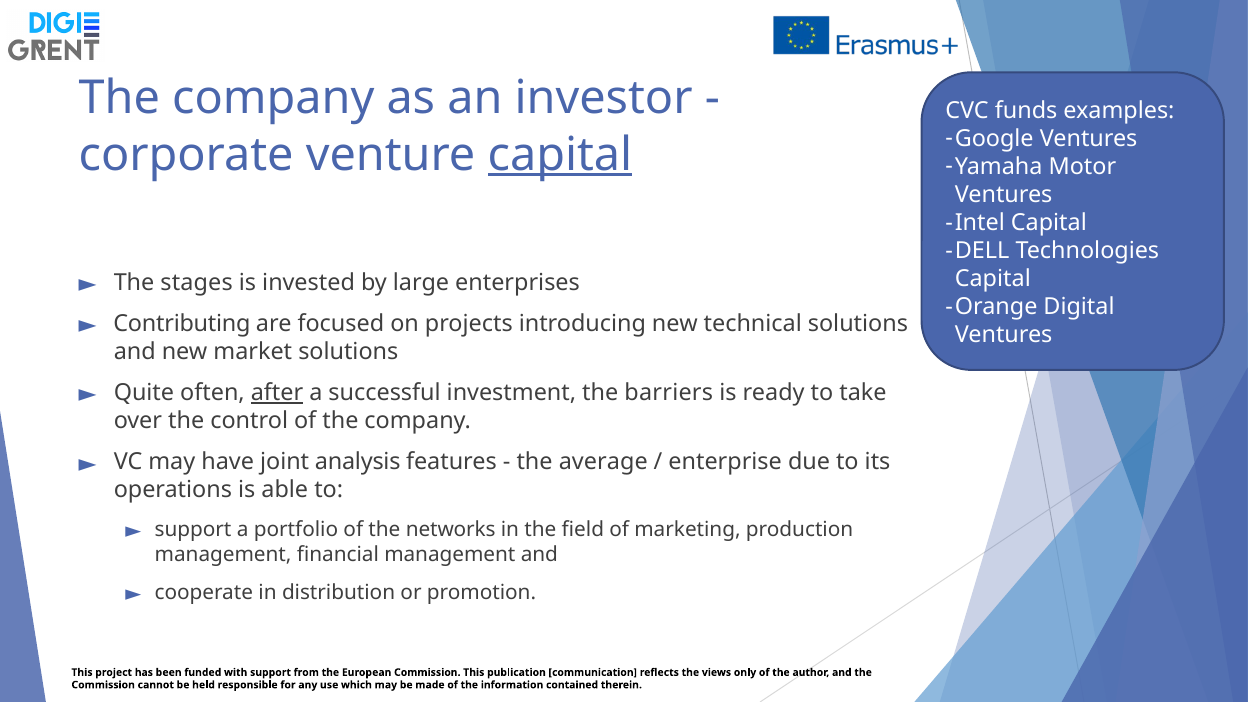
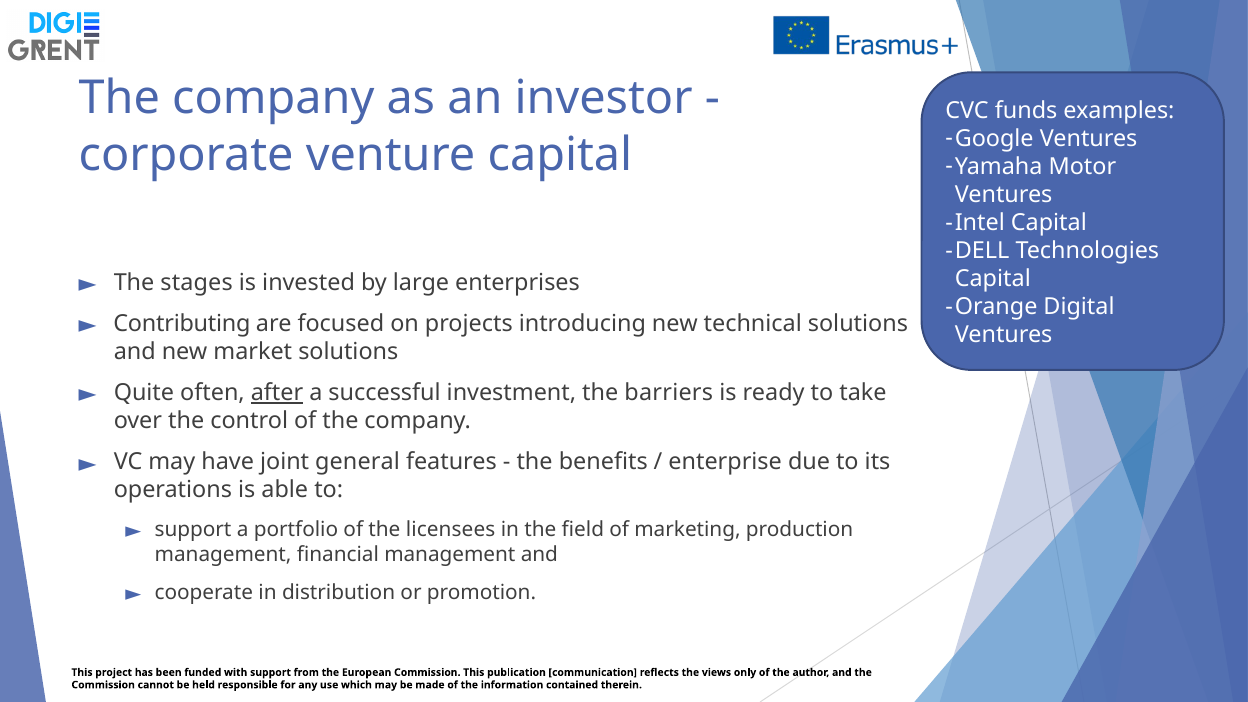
capital at (560, 155) underline: present -> none
analysis: analysis -> general
average: average -> benefits
networks: networks -> licensees
